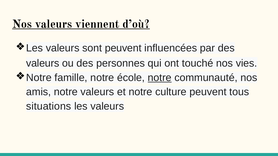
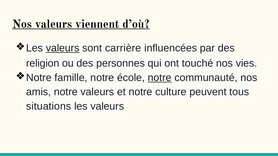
valeurs at (63, 48) underline: none -> present
sont peuvent: peuvent -> carrière
valeurs at (43, 63): valeurs -> religion
